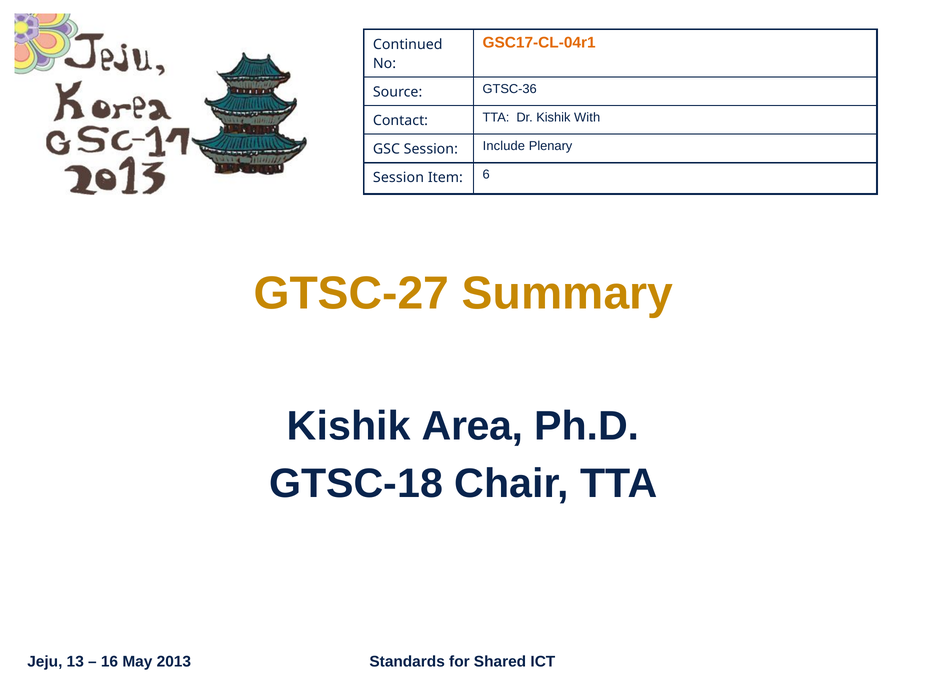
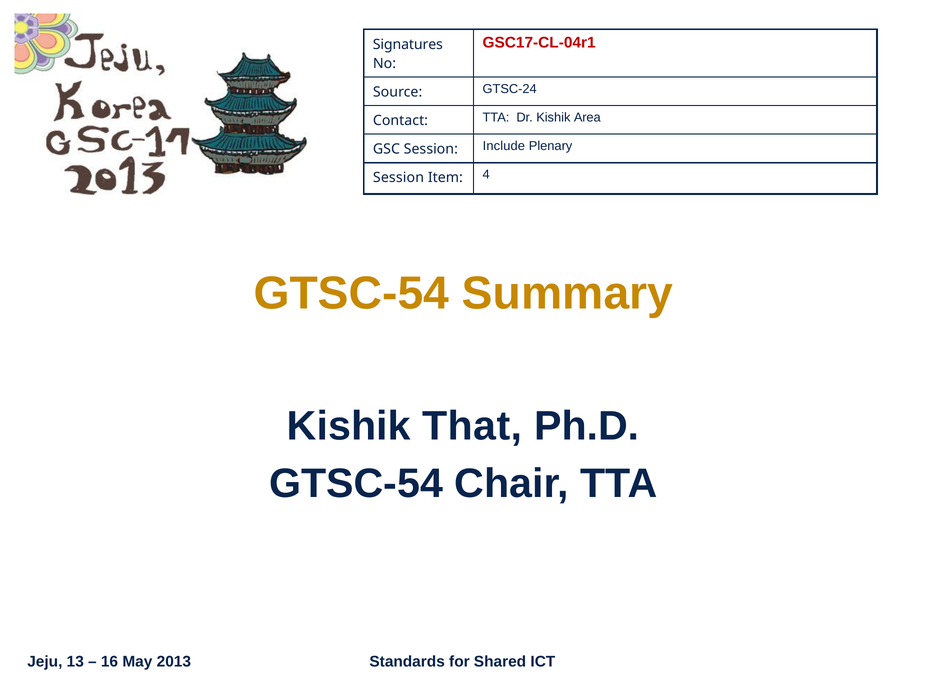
GSC17-CL-04r1 colour: orange -> red
Continued: Continued -> Signatures
GTSC-36: GTSC-36 -> GTSC-24
With: With -> Area
6: 6 -> 4
GTSC-27 at (351, 294): GTSC-27 -> GTSC-54
Area: Area -> That
GTSC-18 at (356, 484): GTSC-18 -> GTSC-54
